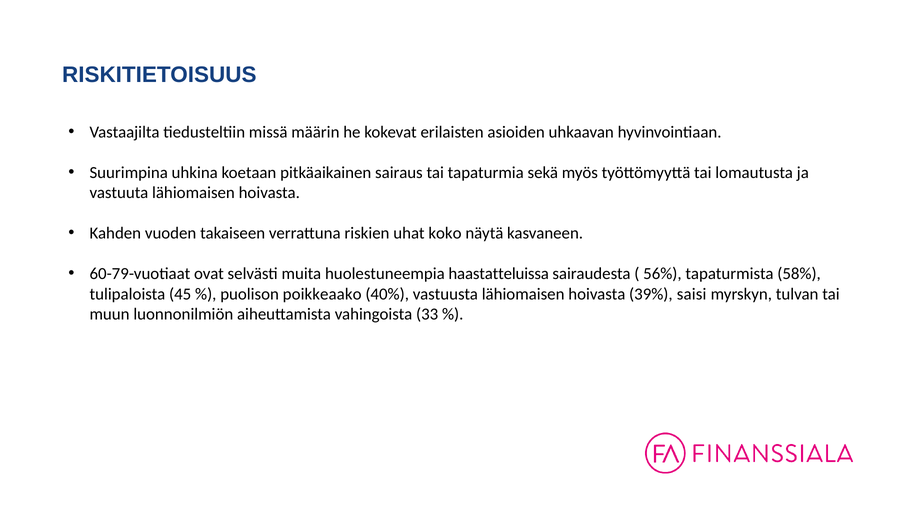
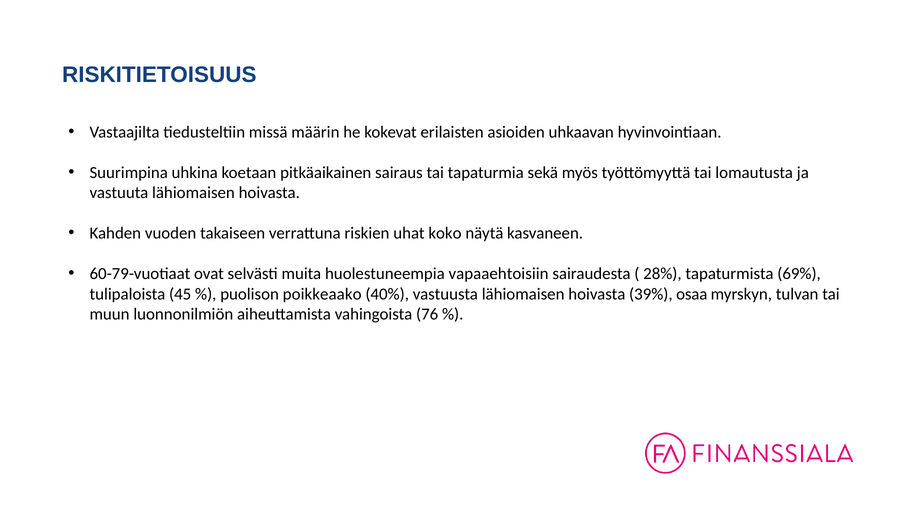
haastatteluissa: haastatteluissa -> vapaaehtoisiin
56%: 56% -> 28%
58%: 58% -> 69%
saisi: saisi -> osaa
33: 33 -> 76
